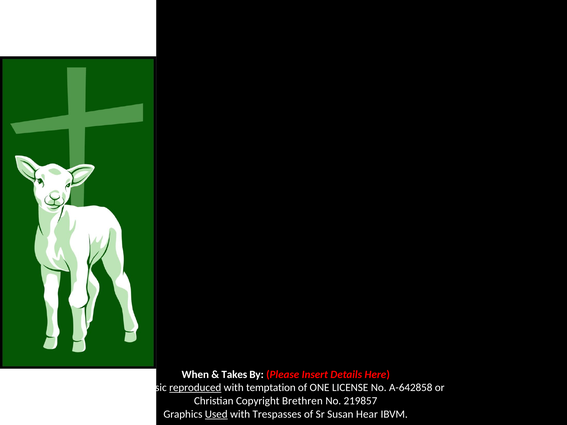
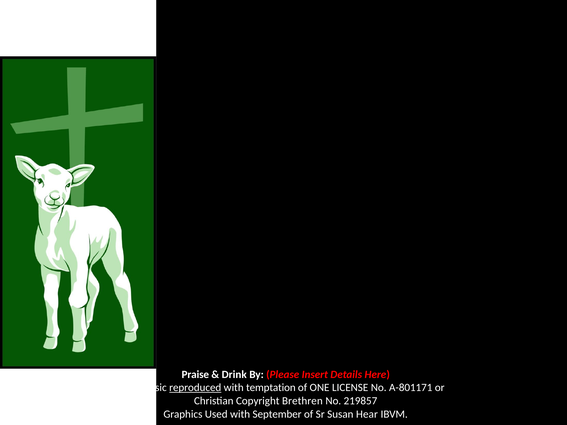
When: When -> Praise
Takes: Takes -> Drink
A-642858: A-642858 -> A-801171
Used underline: present -> none
Trespasses: Trespasses -> September
